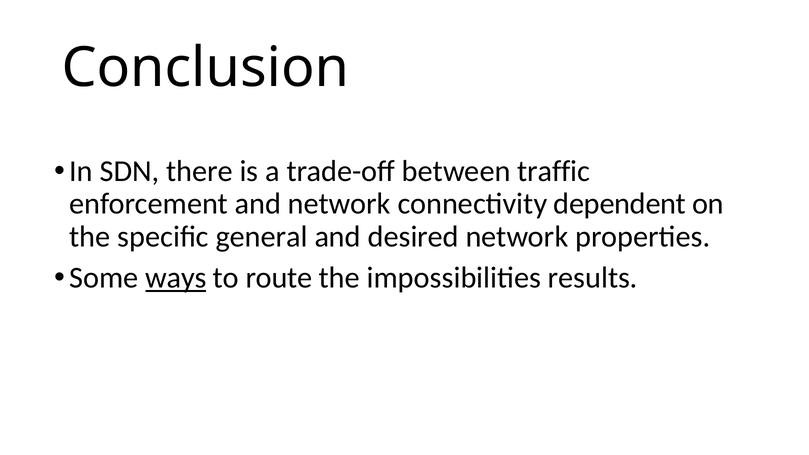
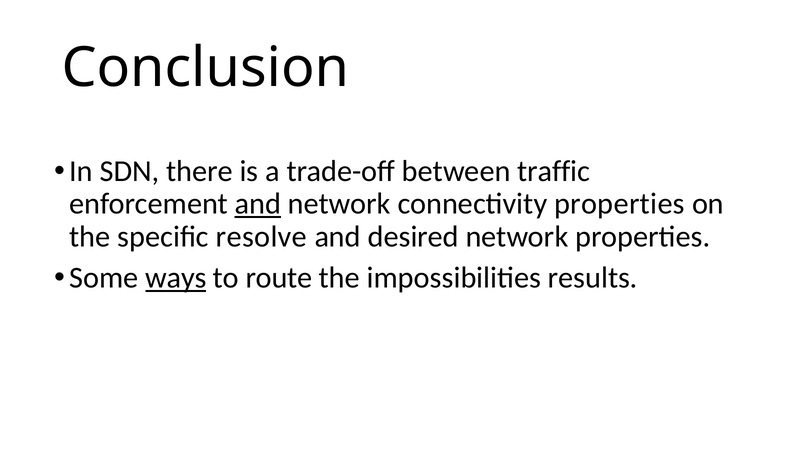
and at (258, 204) underline: none -> present
connectivity dependent: dependent -> properties
general: general -> resolve
